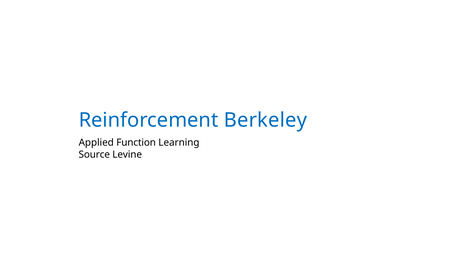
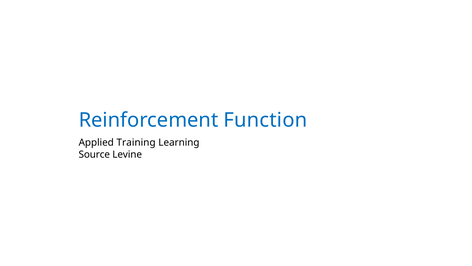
Berkeley: Berkeley -> Function
Function: Function -> Training
